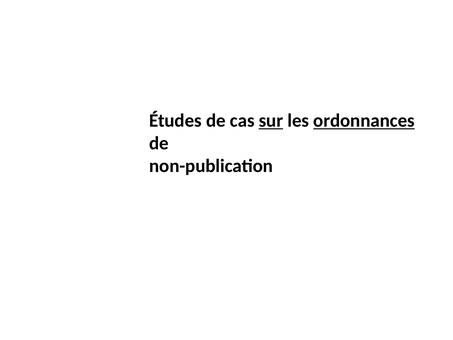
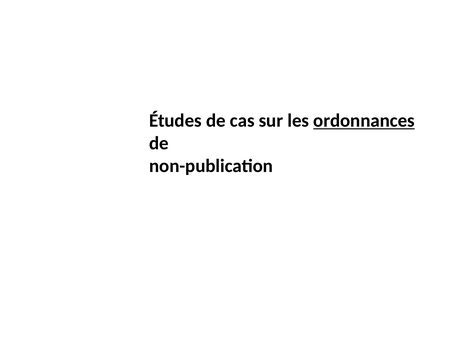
sur underline: present -> none
